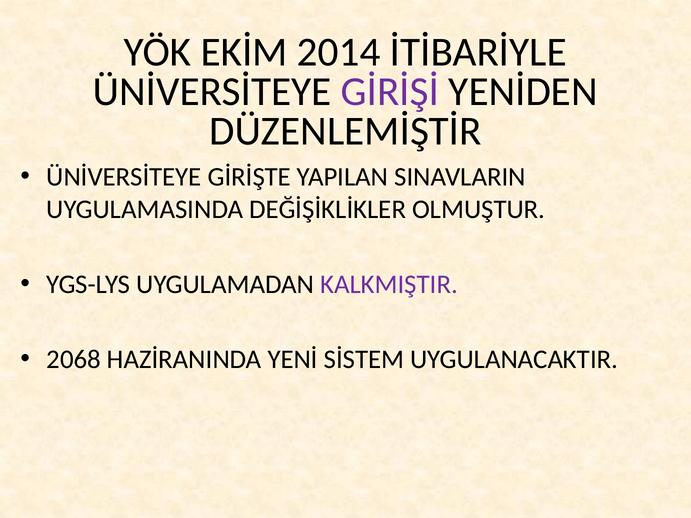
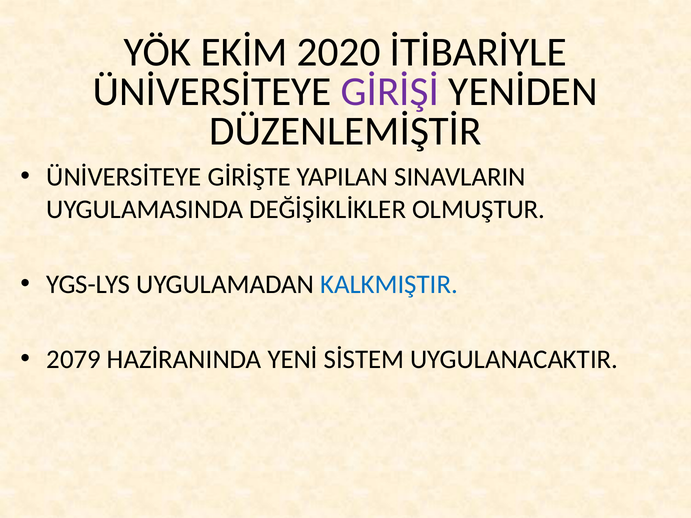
2014: 2014 -> 2020
KALKMIŞTIR colour: purple -> blue
2068: 2068 -> 2079
